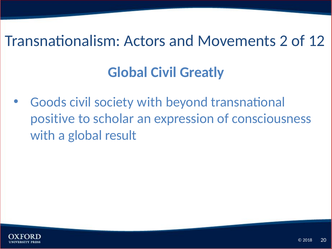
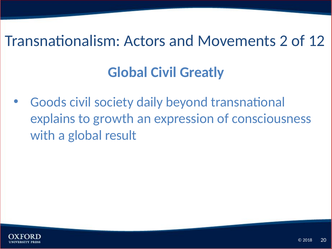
society with: with -> daily
positive: positive -> explains
scholar: scholar -> growth
